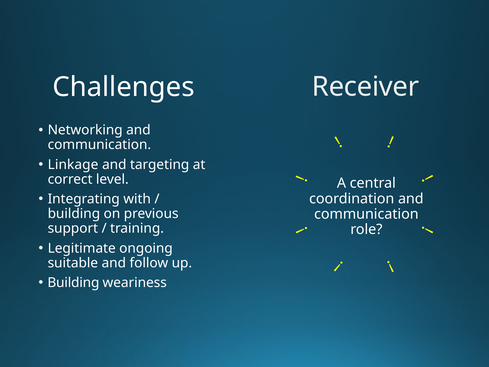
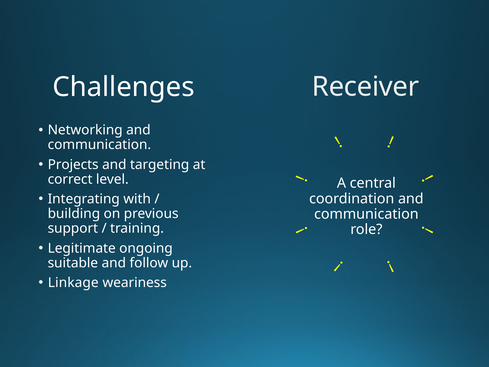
Linkage: Linkage -> Projects
Building at (73, 282): Building -> Linkage
